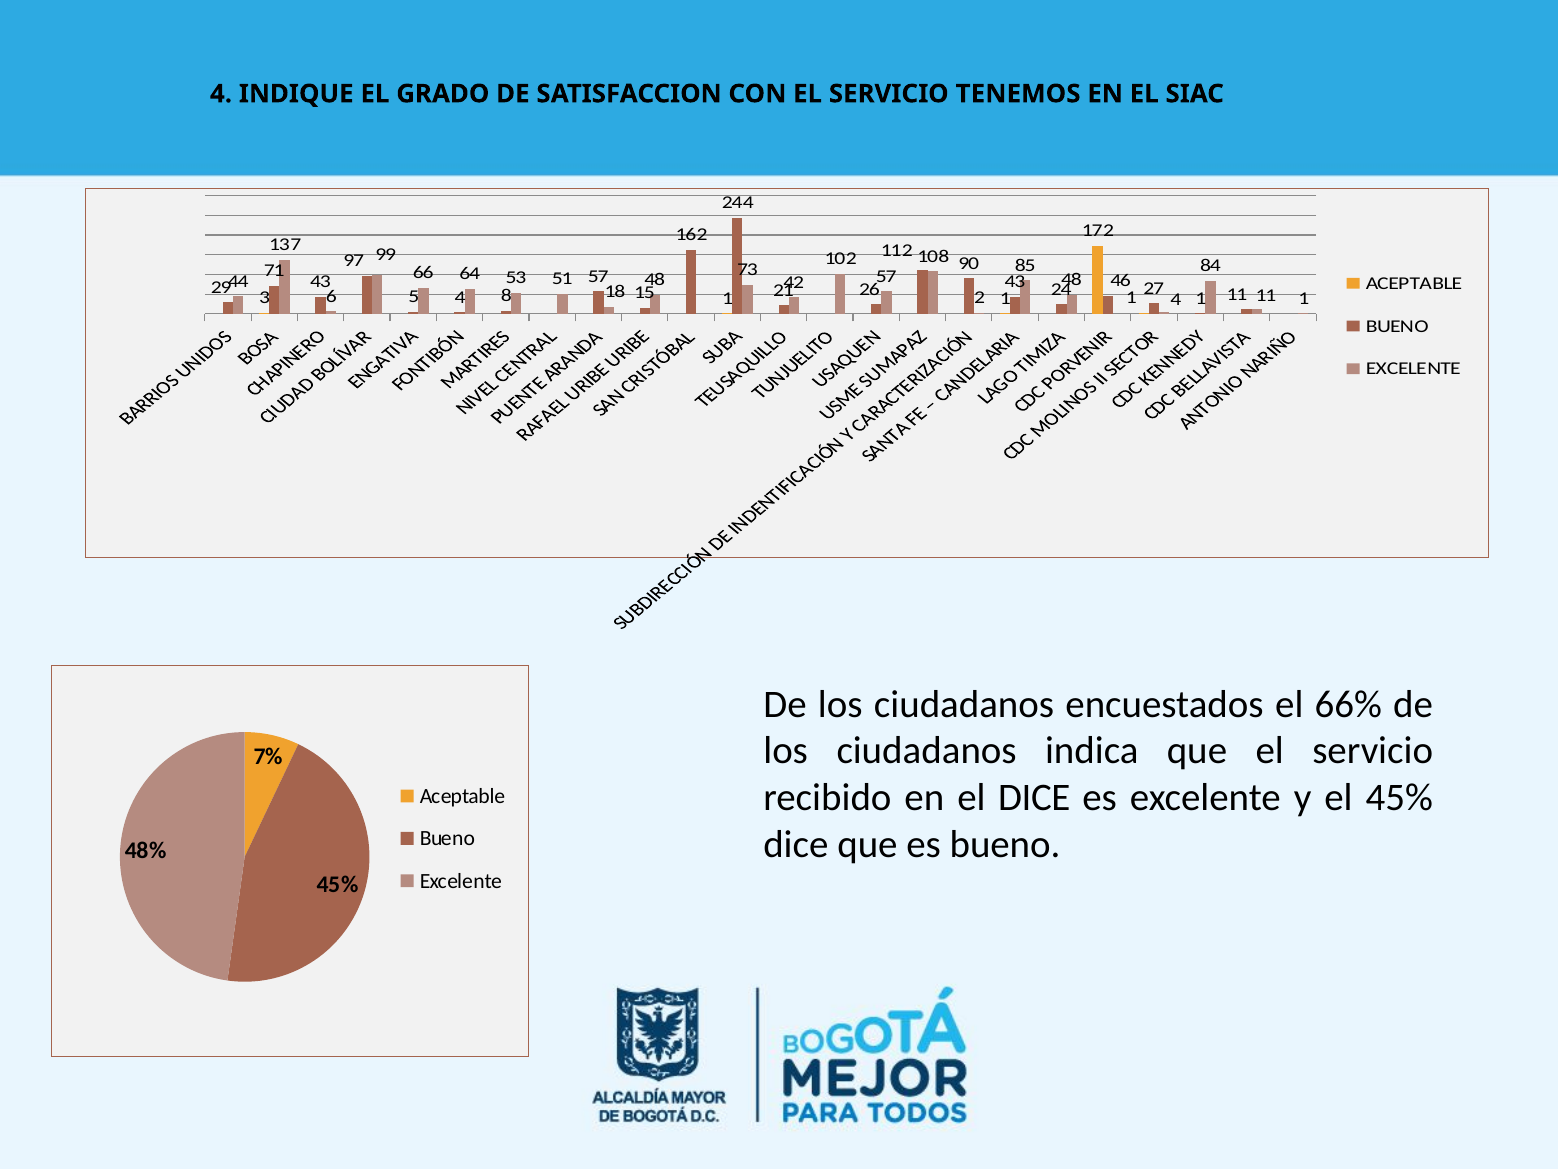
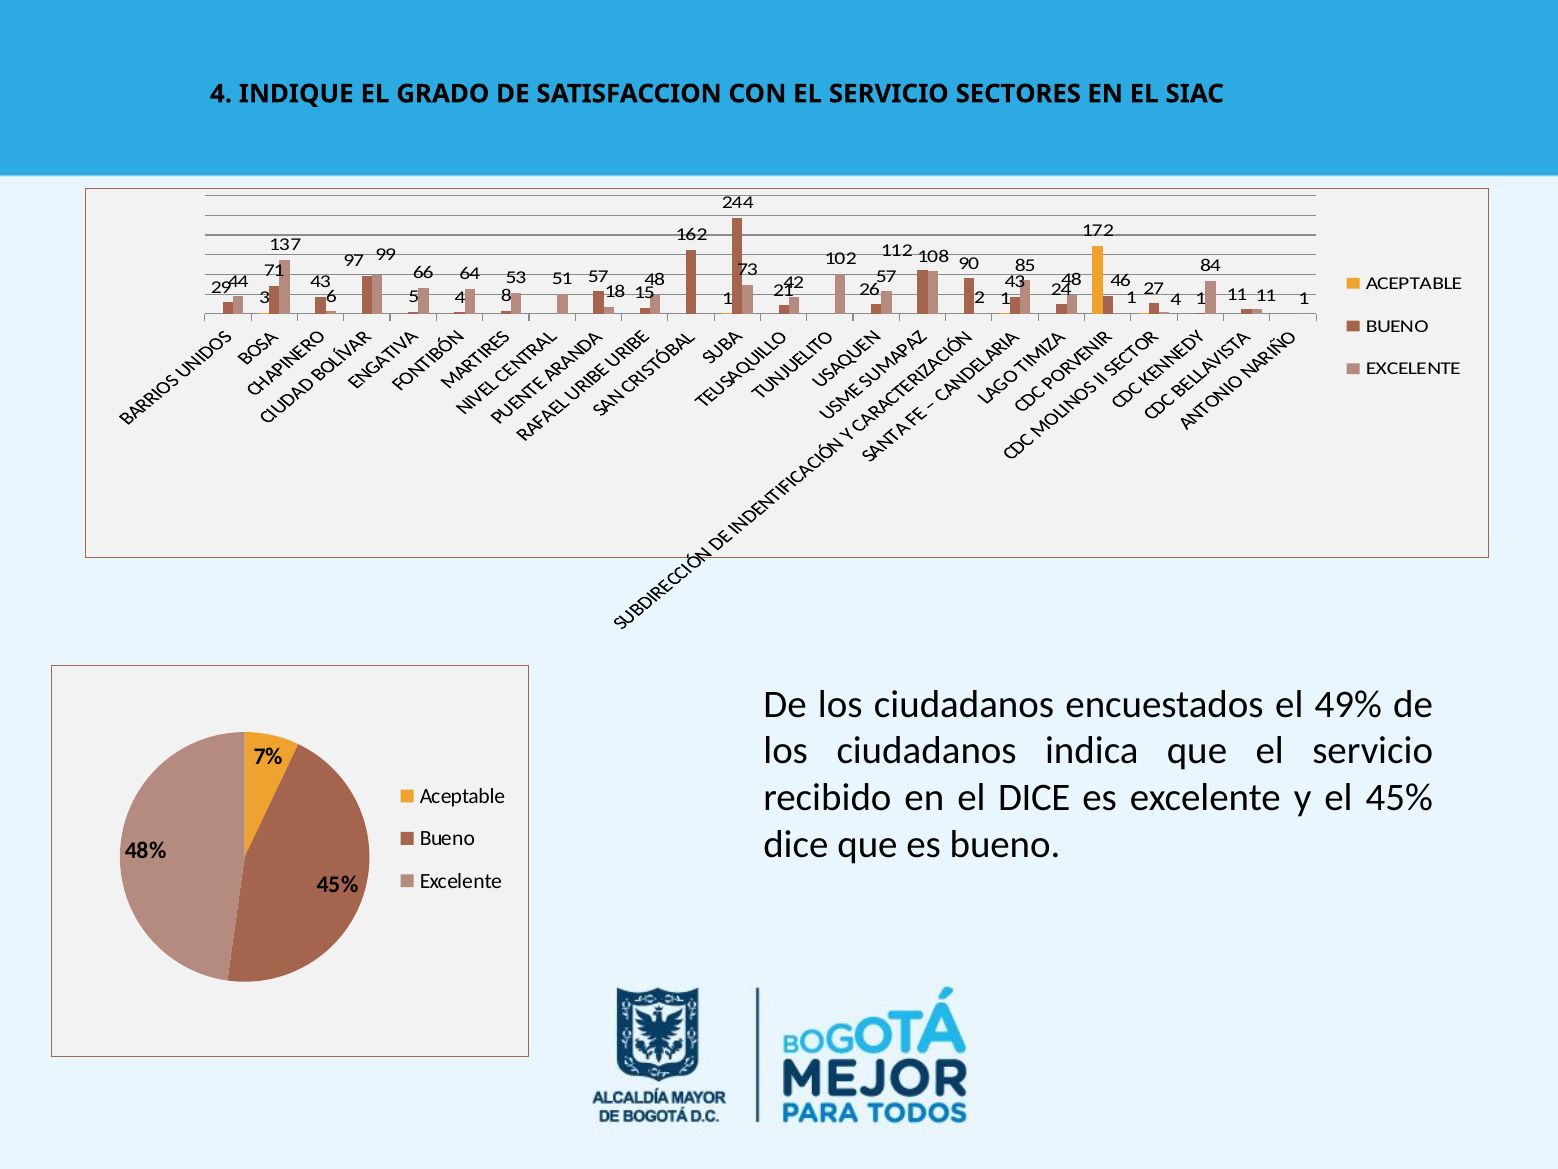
TENEMOS: TENEMOS -> SECTORES
66%: 66% -> 49%
